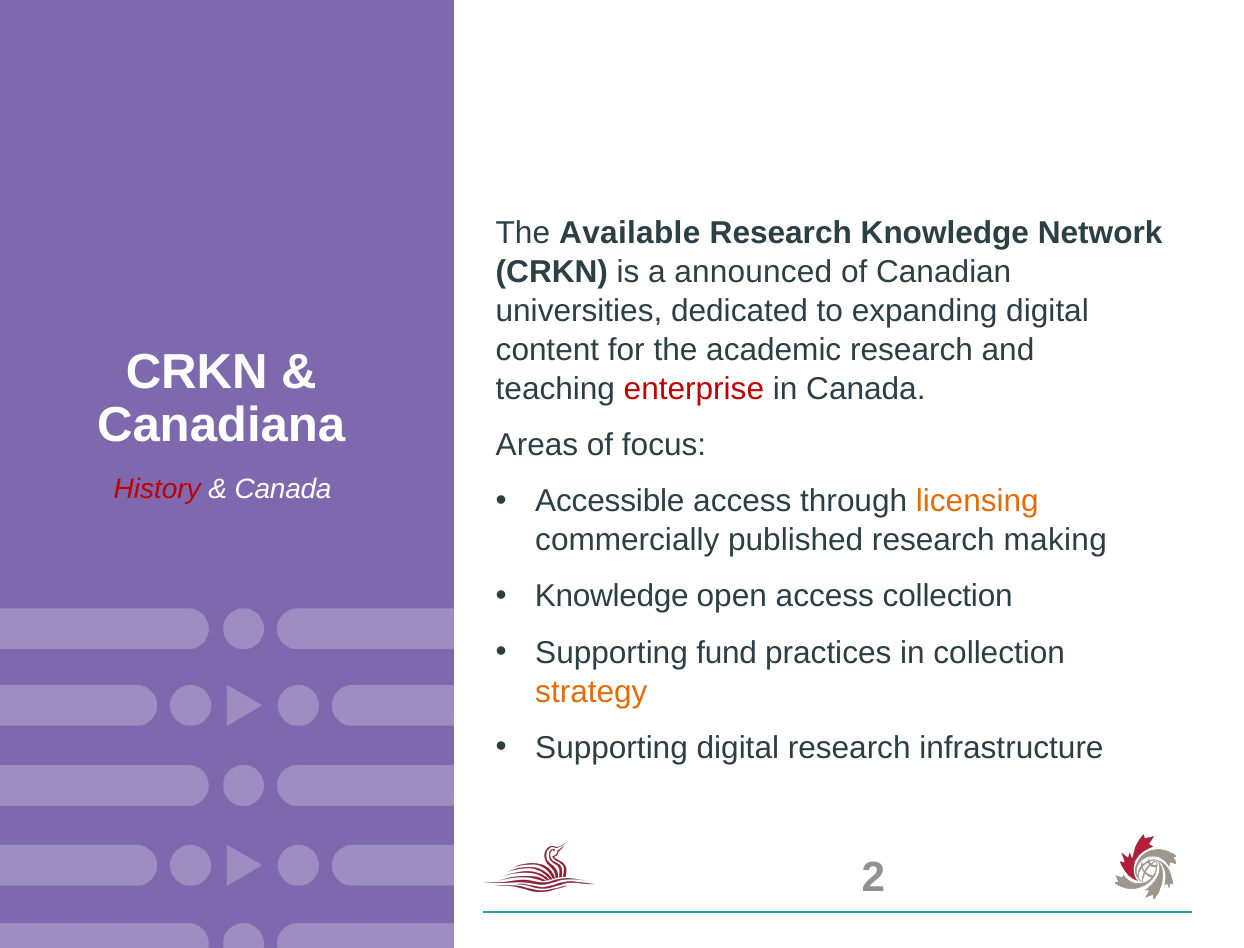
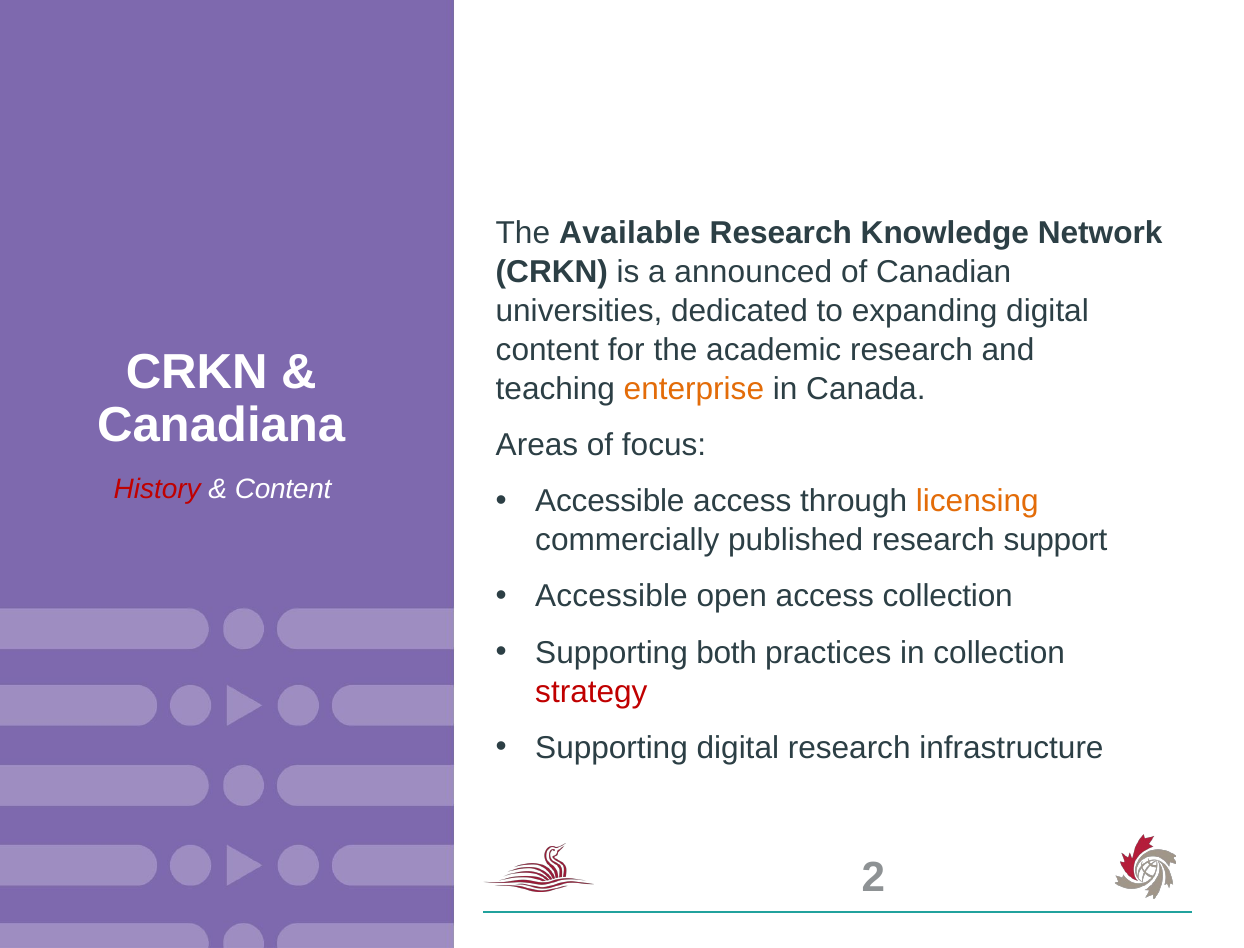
enterprise colour: red -> orange
Canada at (283, 489): Canada -> Content
making: making -> support
Knowledge at (612, 597): Knowledge -> Accessible
fund: fund -> both
strategy colour: orange -> red
